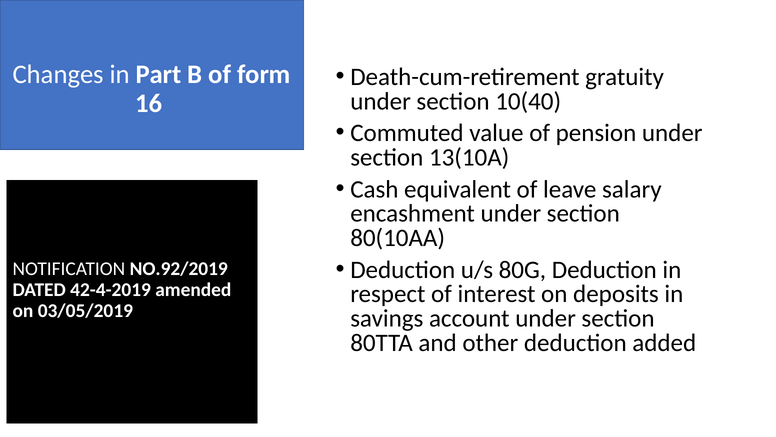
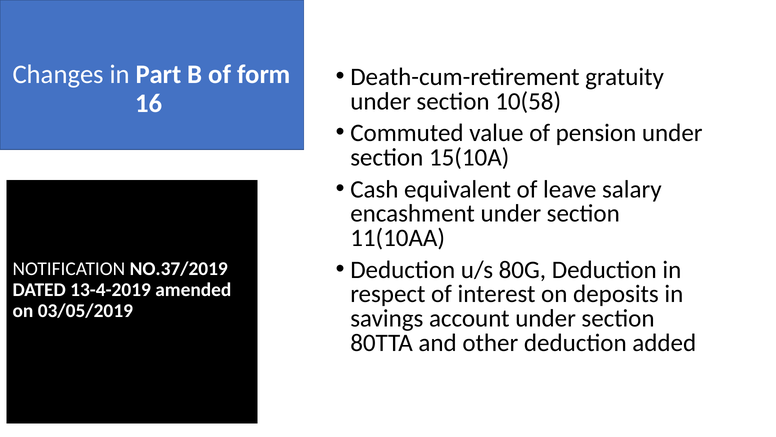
10(40: 10(40 -> 10(58
13(10A: 13(10A -> 15(10A
80(10AA: 80(10AA -> 11(10AA
NO.92/2019: NO.92/2019 -> NO.37/2019
42-4-2019: 42-4-2019 -> 13-4-2019
